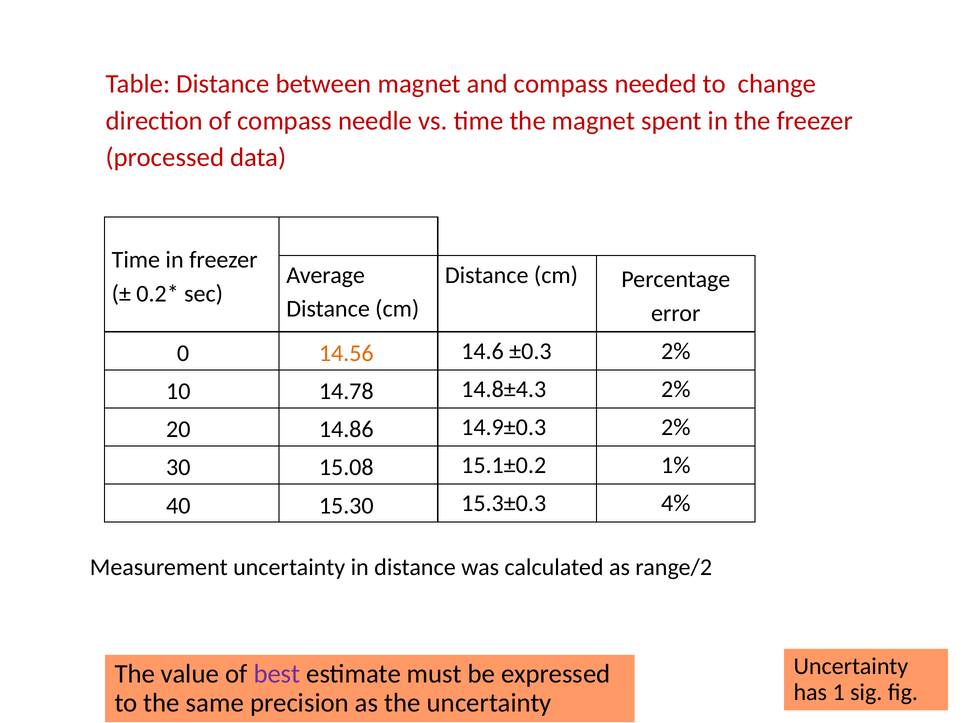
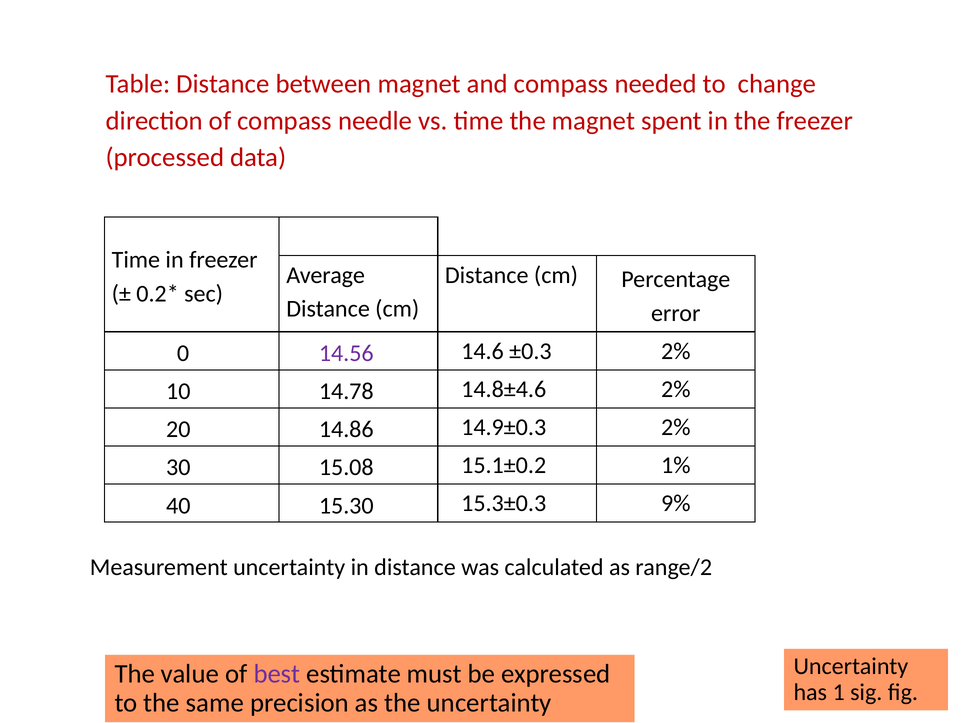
14.56 colour: orange -> purple
14.8±4.3: 14.8±4.3 -> 14.8±4.6
4%: 4% -> 9%
